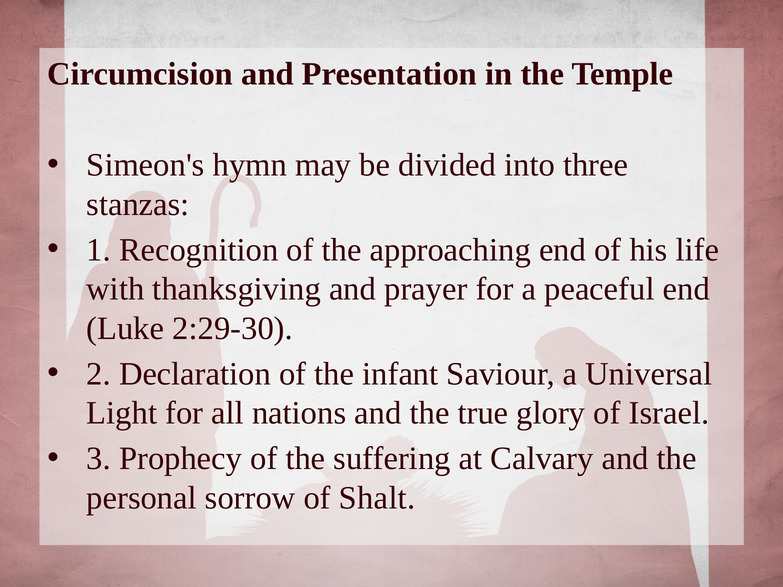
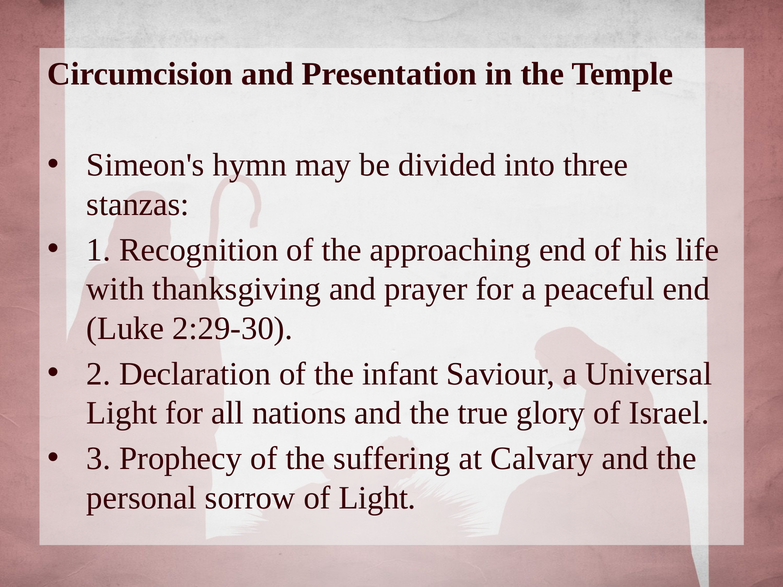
of Shalt: Shalt -> Light
